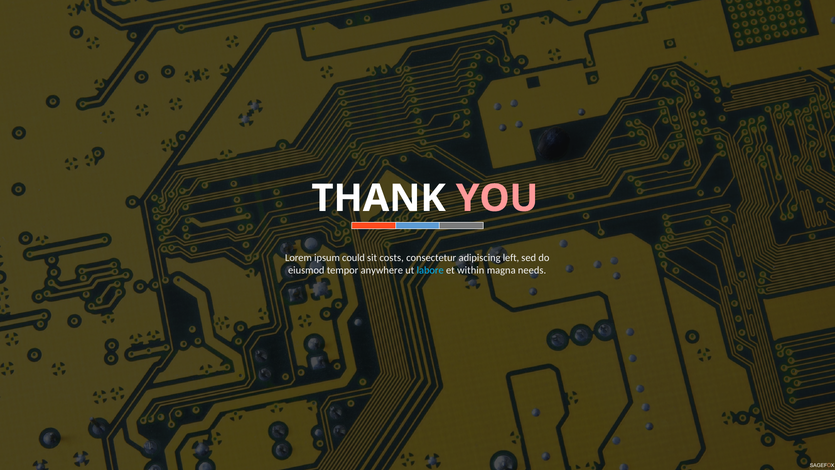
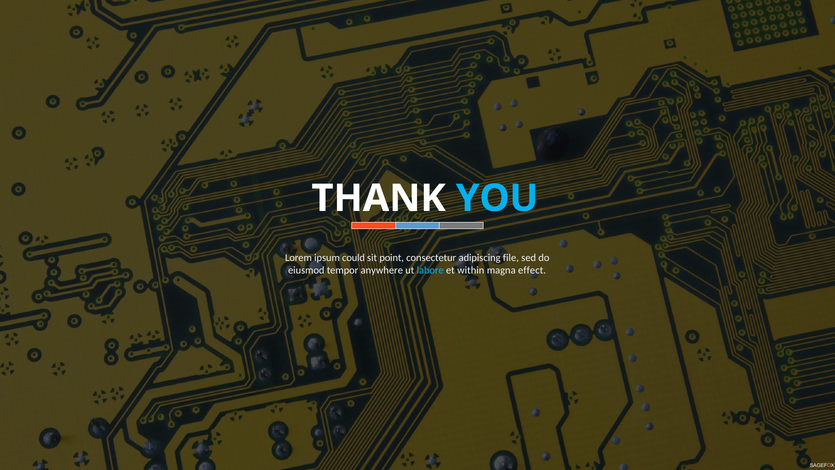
YOU colour: pink -> light blue
costs: costs -> point
left: left -> file
needs: needs -> effect
